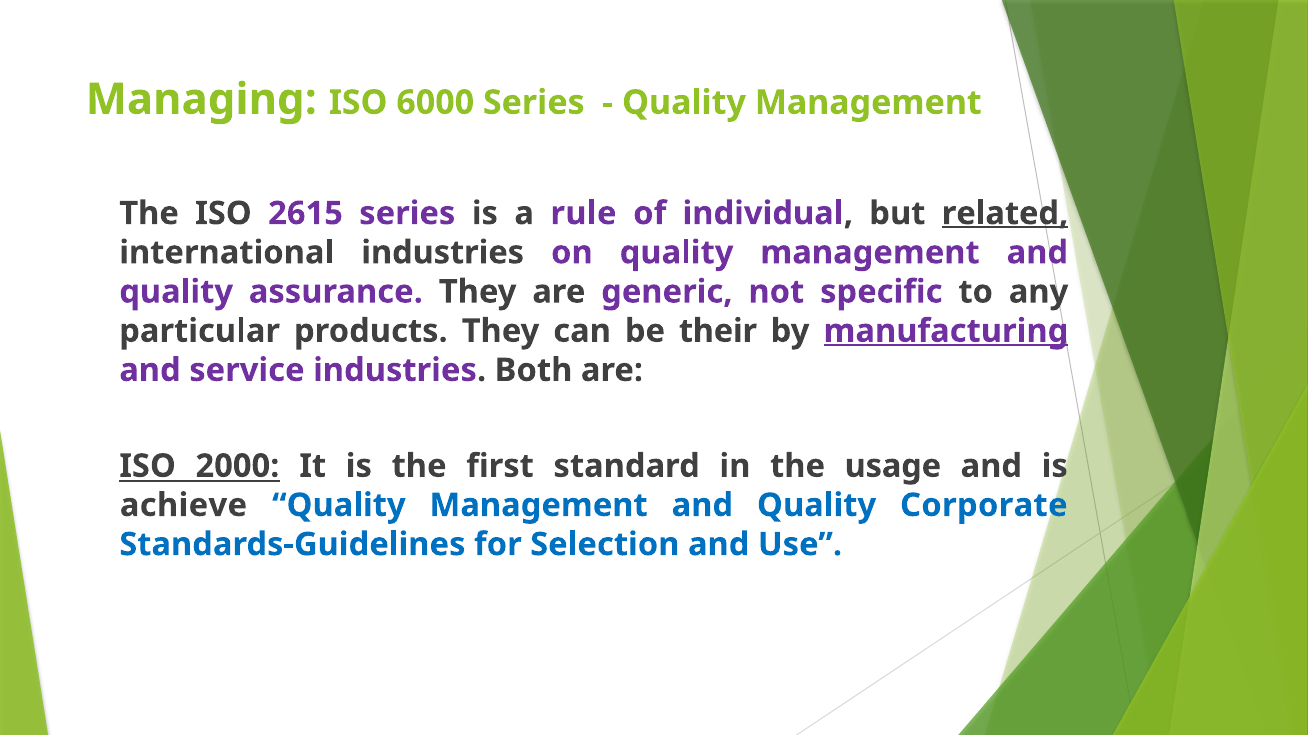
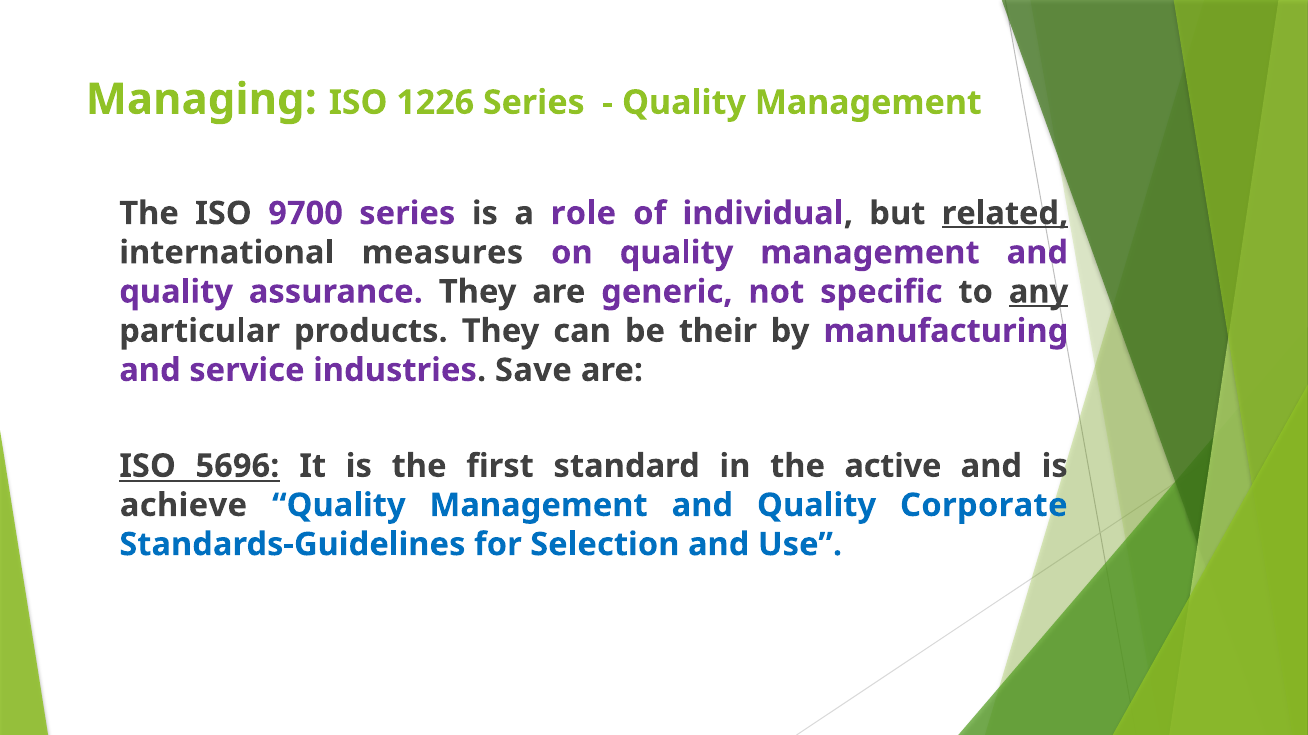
6000: 6000 -> 1226
2615: 2615 -> 9700
rule: rule -> role
international industries: industries -> measures
any underline: none -> present
manufacturing underline: present -> none
Both: Both -> Save
2000: 2000 -> 5696
usage: usage -> active
